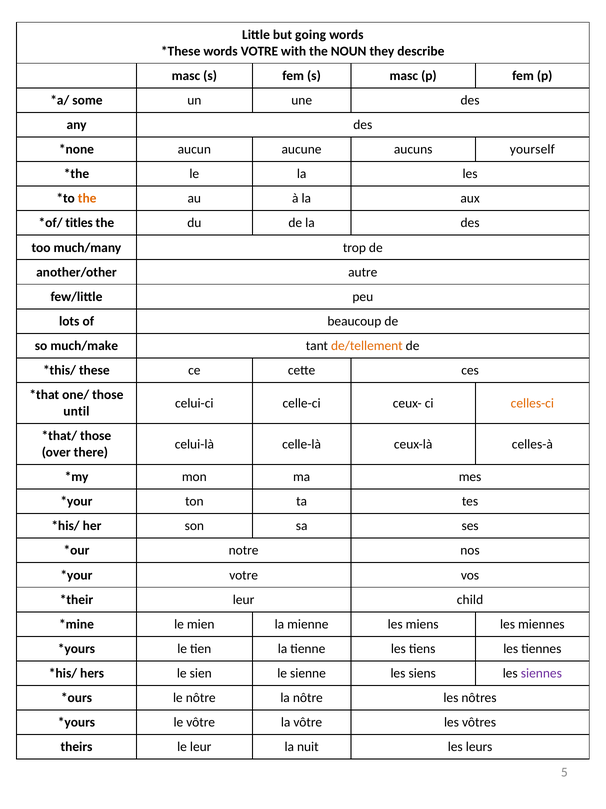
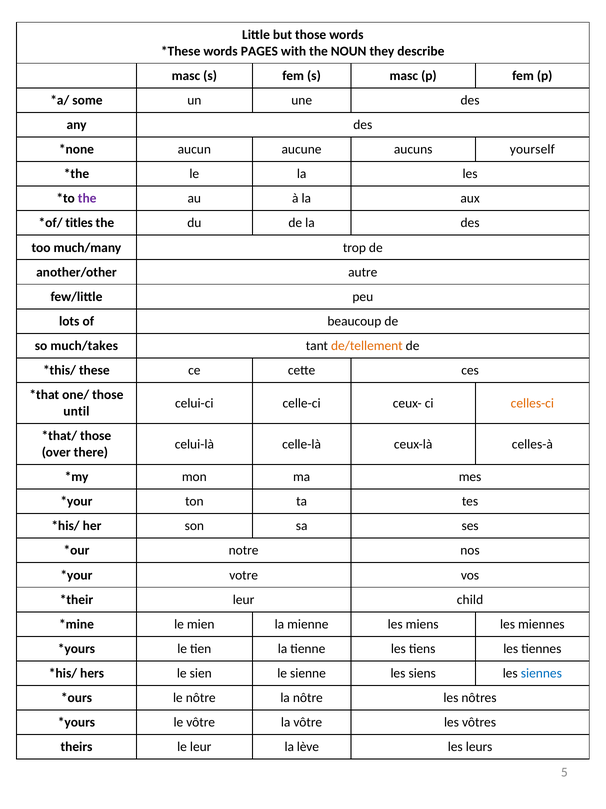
but going: going -> those
words VOTRE: VOTRE -> PAGES
the at (87, 198) colour: orange -> purple
much/make: much/make -> much/takes
siennes colour: purple -> blue
nuit: nuit -> lève
